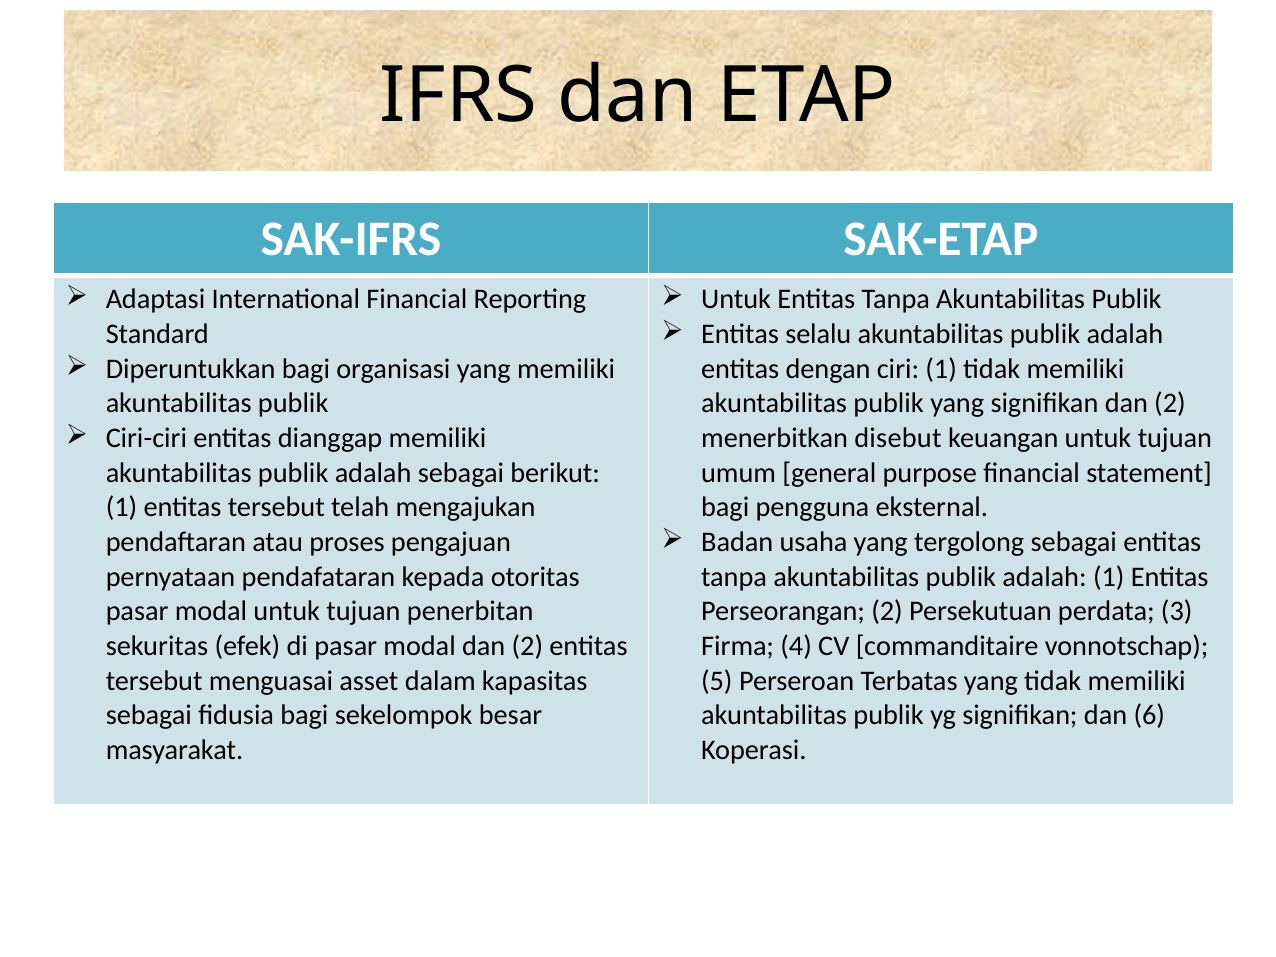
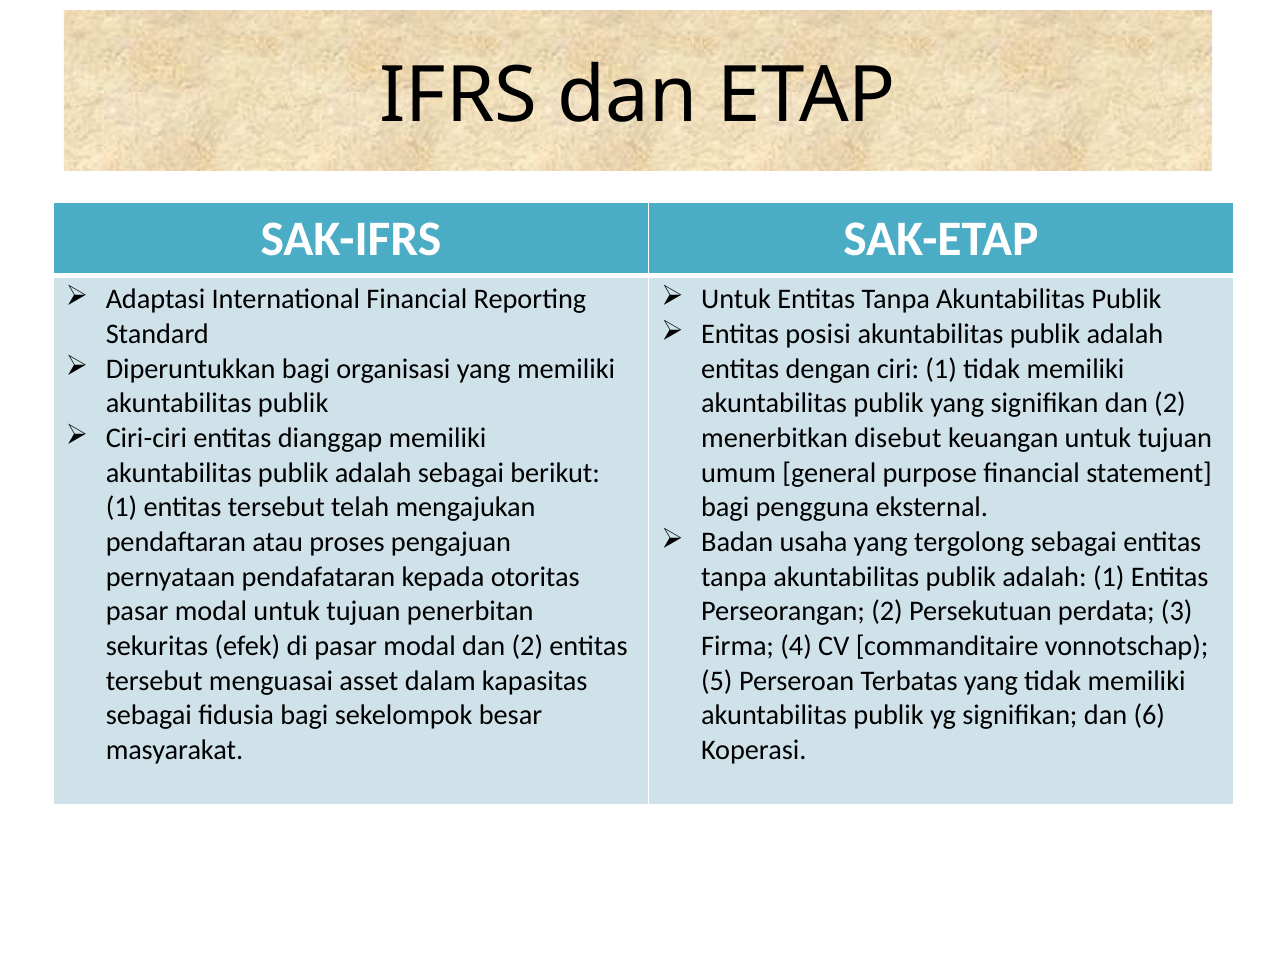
selalu: selalu -> posisi
